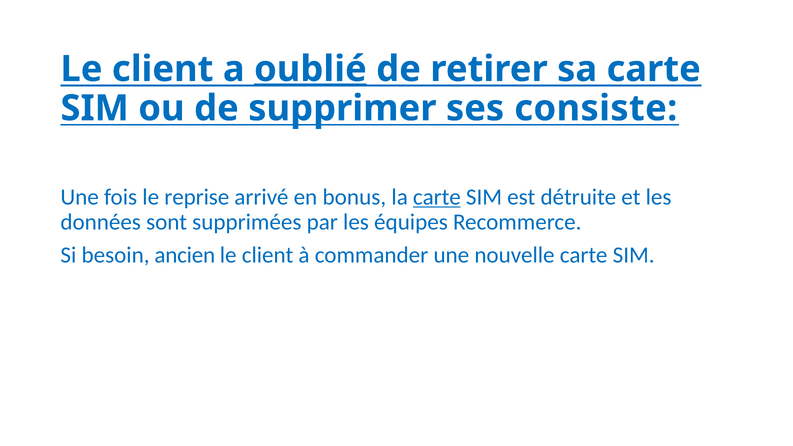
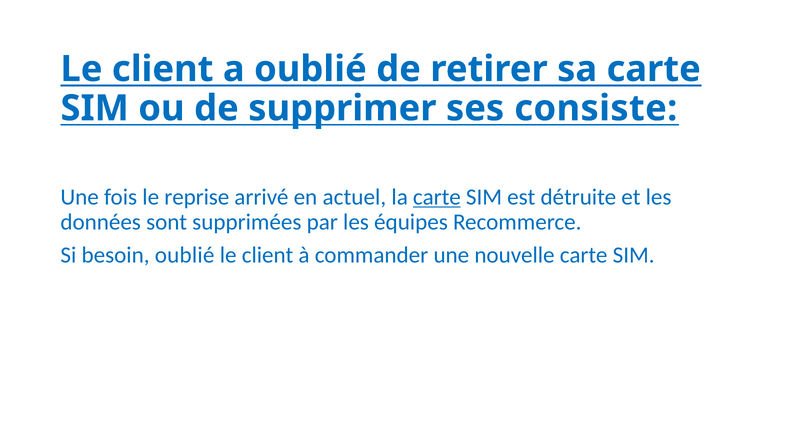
oublié at (310, 69) underline: present -> none
bonus: bonus -> actuel
besoin ancien: ancien -> oublié
